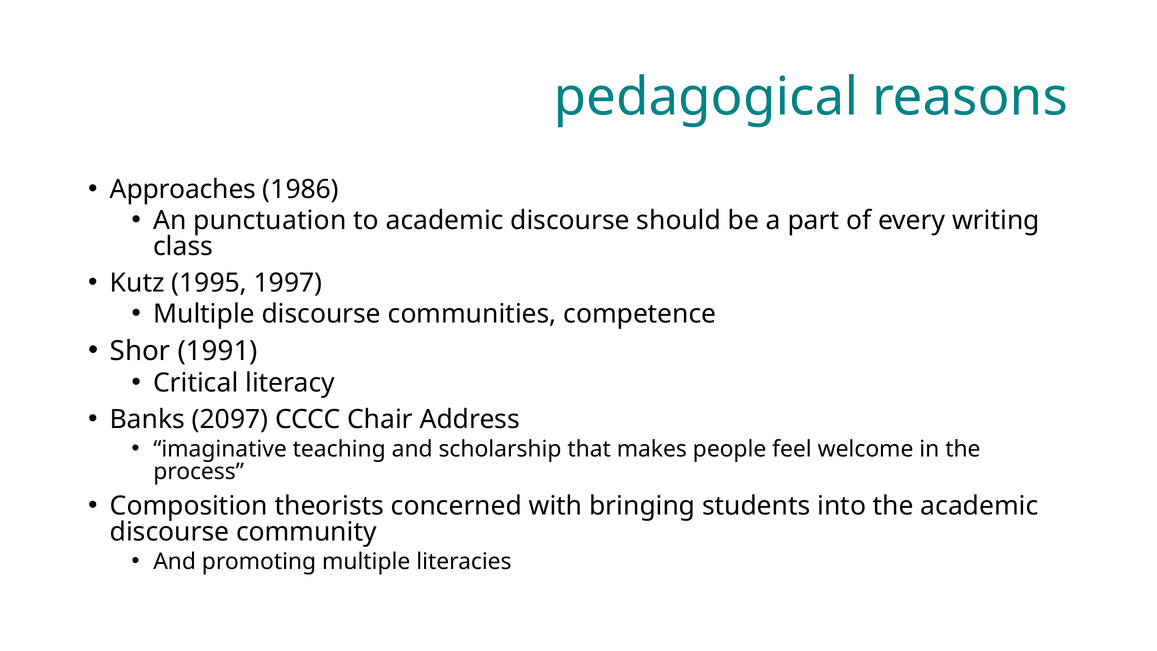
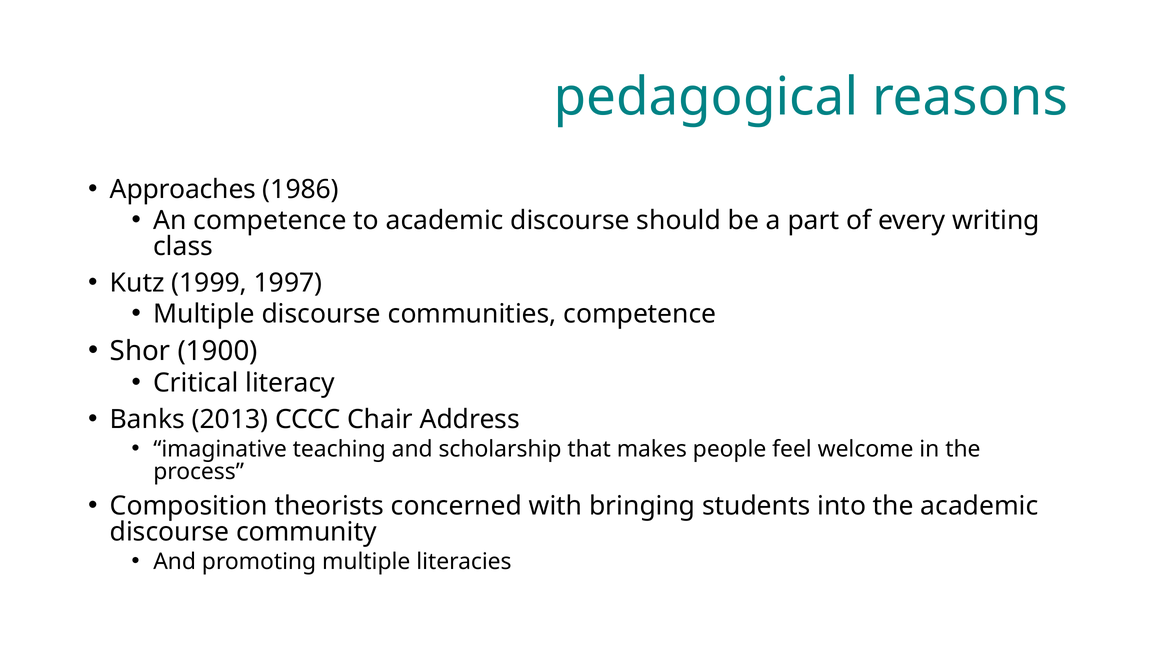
An punctuation: punctuation -> competence
1995: 1995 -> 1999
1991: 1991 -> 1900
2097: 2097 -> 2013
